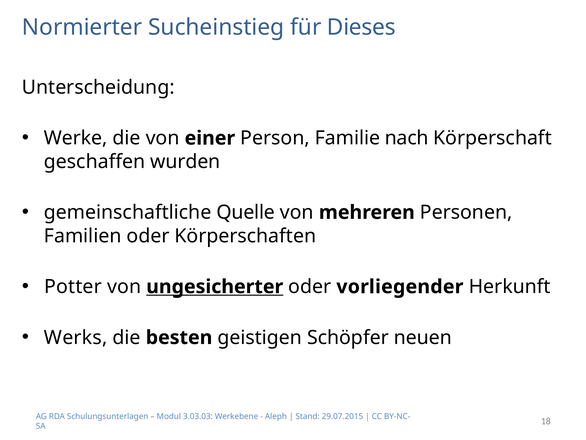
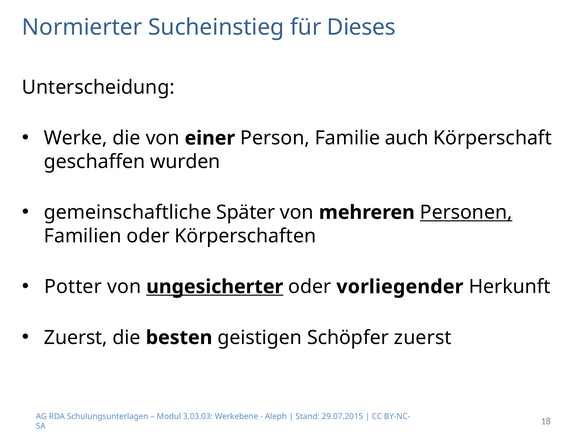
nach: nach -> auch
Quelle: Quelle -> Später
Personen underline: none -> present
Werks at (76, 337): Werks -> Zuerst
Schöpfer neuen: neuen -> zuerst
